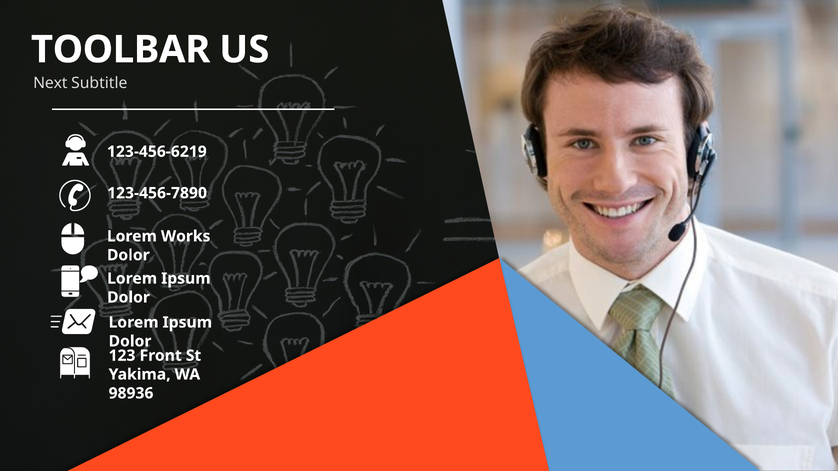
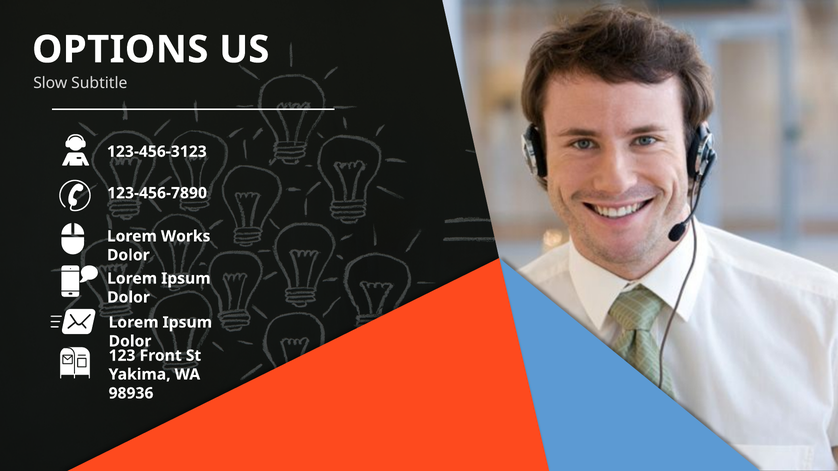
TOOLBAR: TOOLBAR -> OPTIONS
Next: Next -> Slow
123-456-6219: 123-456-6219 -> 123-456-3123
